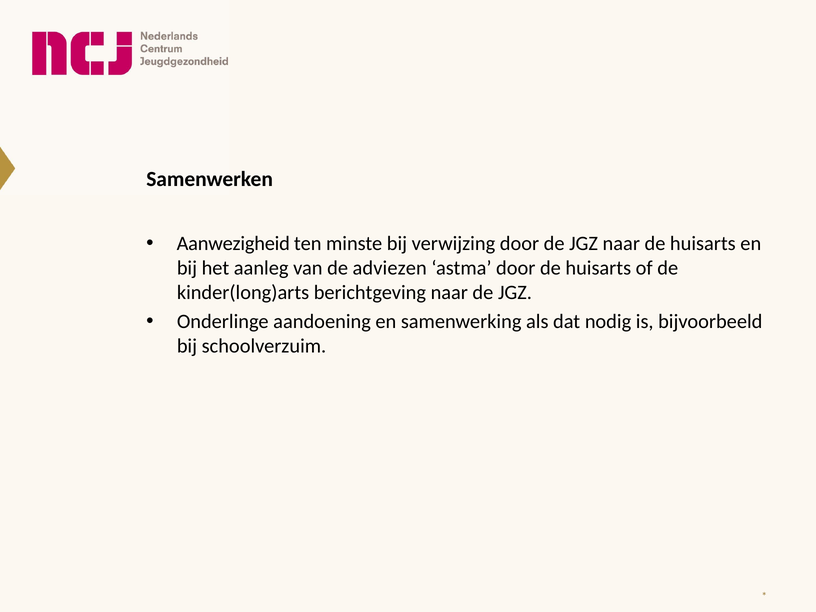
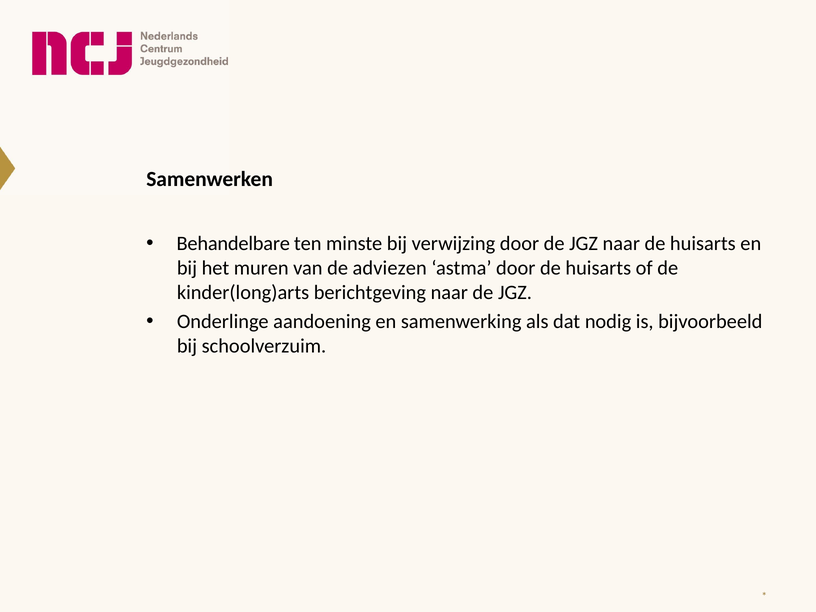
Aanwezigheid: Aanwezigheid -> Behandelbare
aanleg: aanleg -> muren
